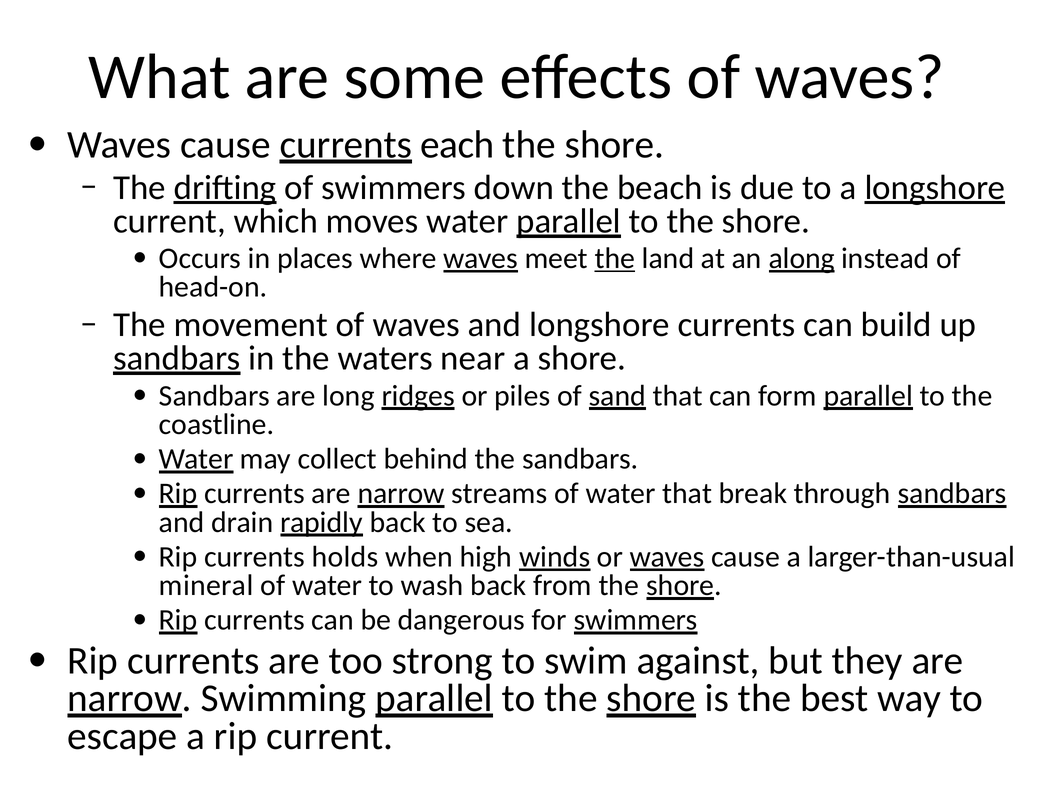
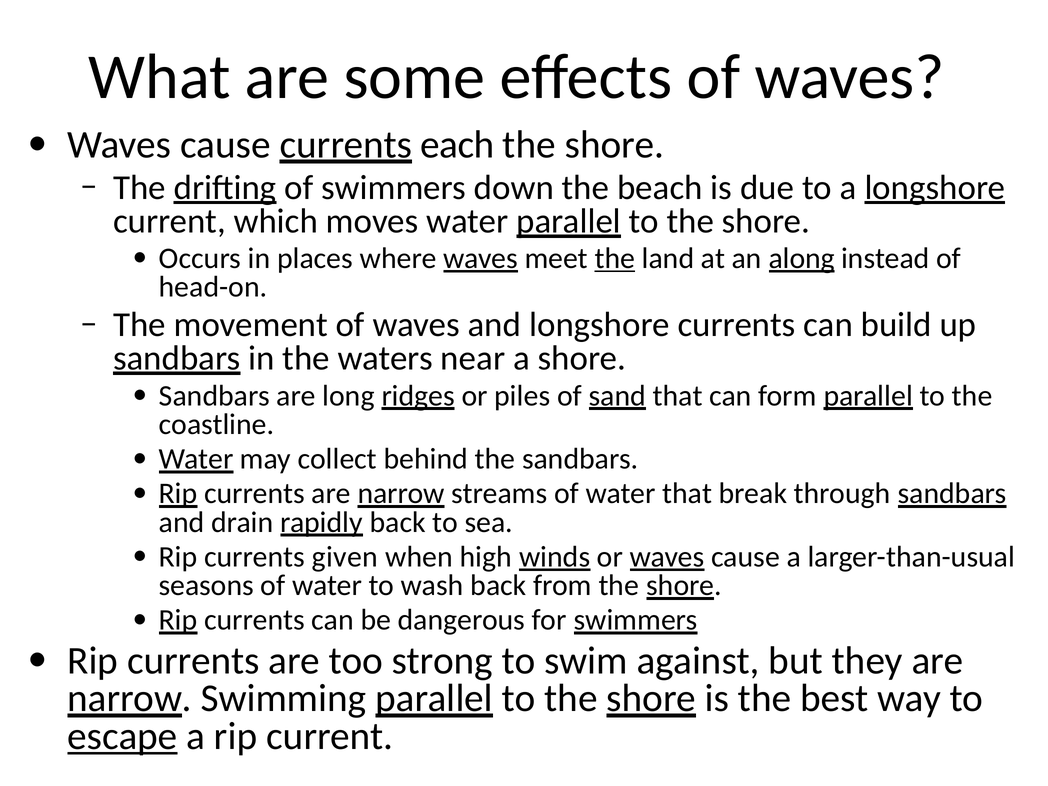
holds: holds -> given
mineral: mineral -> seasons
escape underline: none -> present
